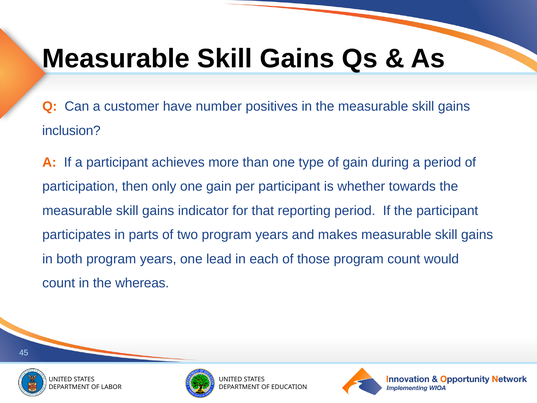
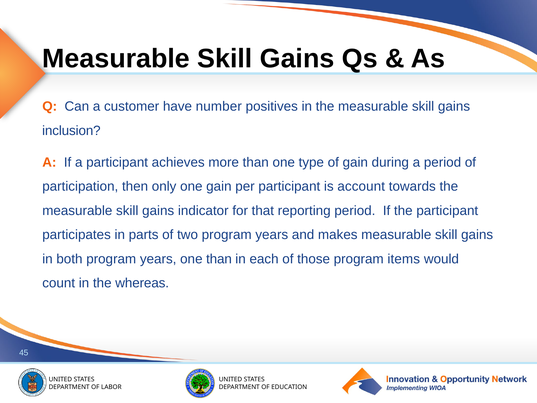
whether: whether -> account
one lead: lead -> than
program count: count -> items
